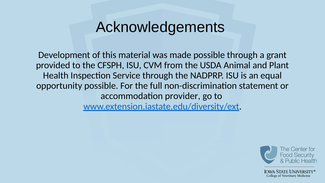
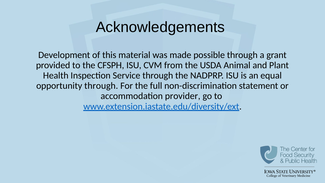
opportunity possible: possible -> through
